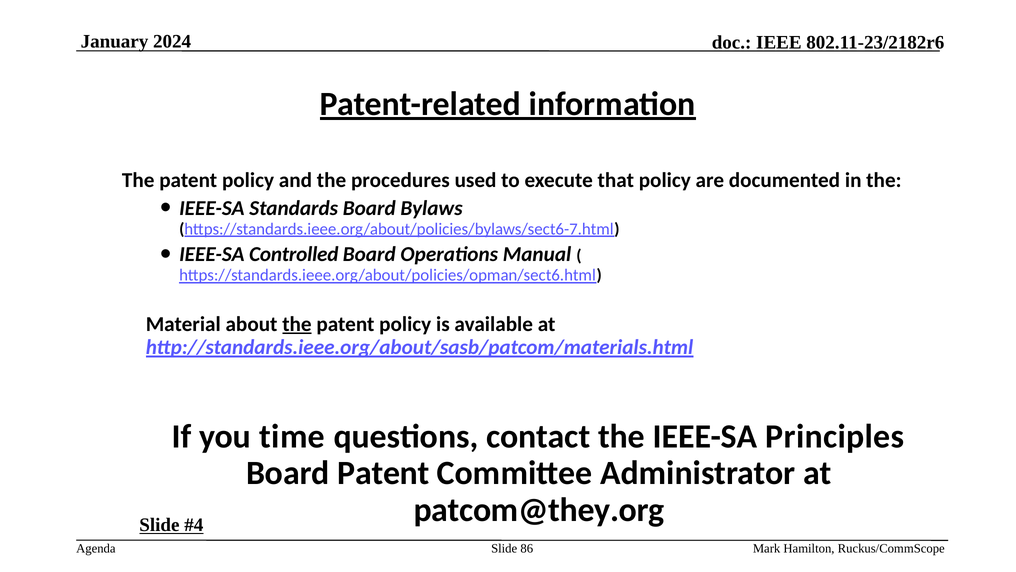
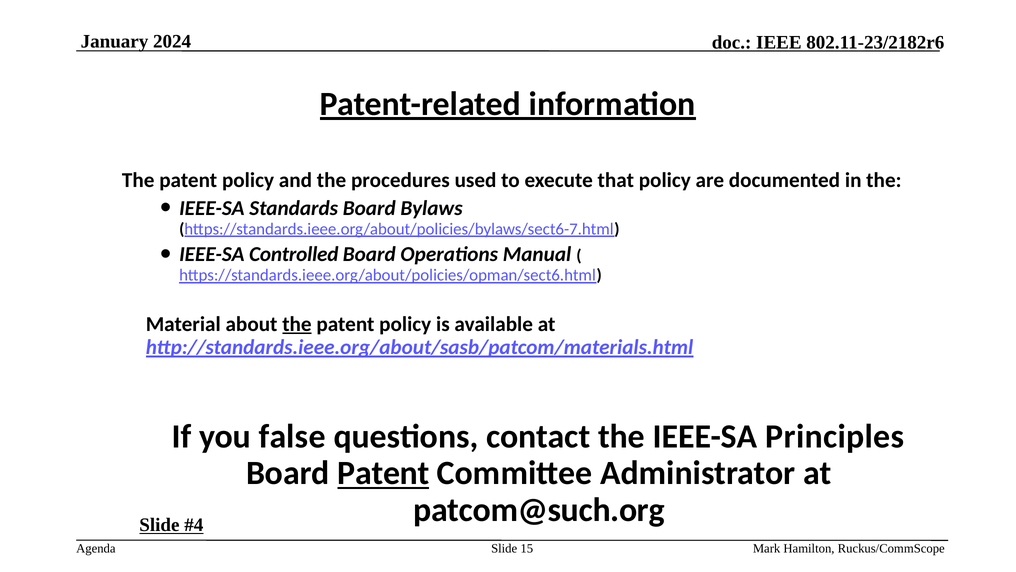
time: time -> false
Patent at (383, 473) underline: none -> present
patcom@they.org: patcom@they.org -> patcom@such.org
86: 86 -> 15
